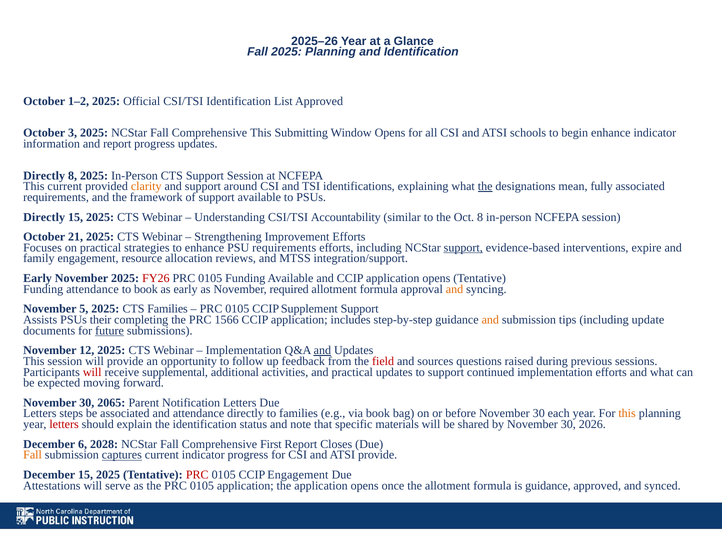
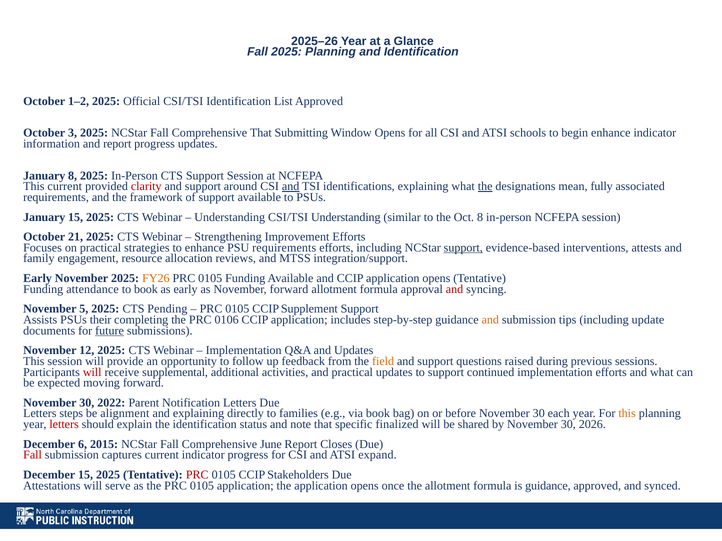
Comprehensive This: This -> That
Directly at (44, 176): Directly -> January
clarity colour: orange -> red
and at (291, 187) underline: none -> present
Directly at (44, 217): Directly -> January
CSI/TSI Accountability: Accountability -> Understanding
expire: expire -> attests
FY26 colour: red -> orange
November required: required -> forward
and at (455, 289) colour: orange -> red
CTS Families: Families -> Pending
1566: 1566 -> 0106
and at (322, 351) underline: present -> none
field colour: red -> orange
sources at (435, 362): sources -> support
2065: 2065 -> 2022
be associated: associated -> alignment
and attendance: attendance -> explaining
materials: materials -> finalized
2028: 2028 -> 2015
First: First -> June
Fall at (33, 455) colour: orange -> red
captures underline: present -> none
ATSI provide: provide -> expand
CCIP Engagement: Engagement -> Stakeholders
